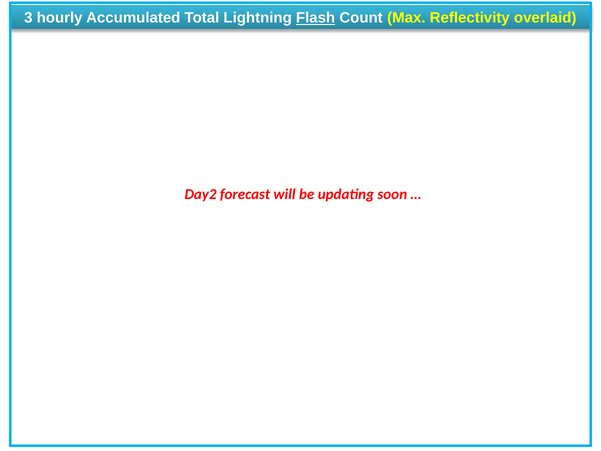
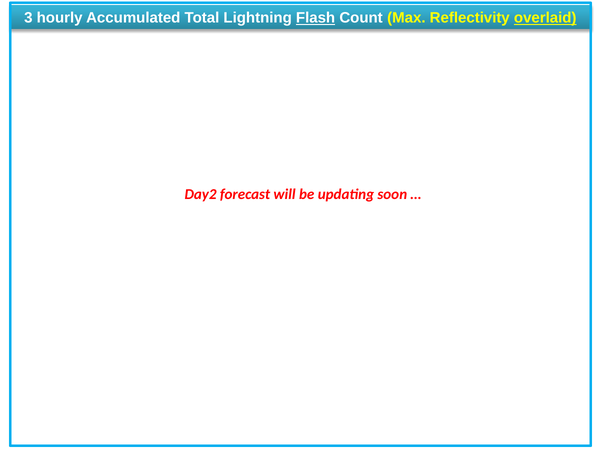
overlaid underline: none -> present
